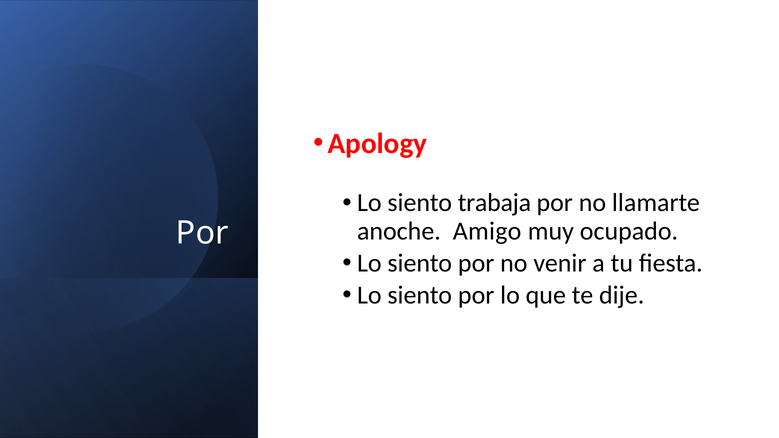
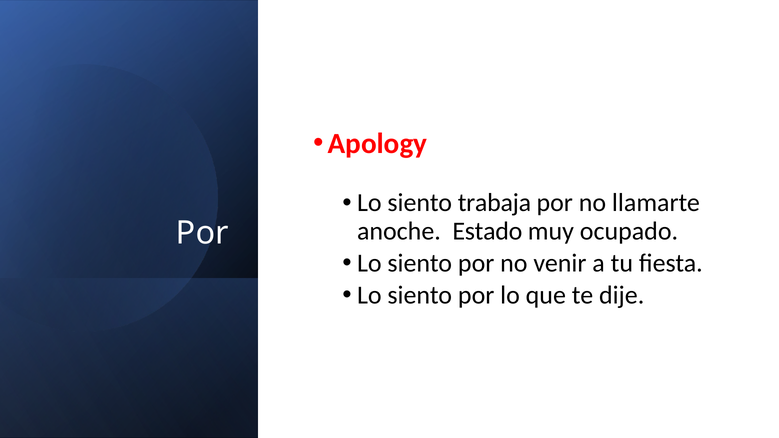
Amigo: Amigo -> Estado
